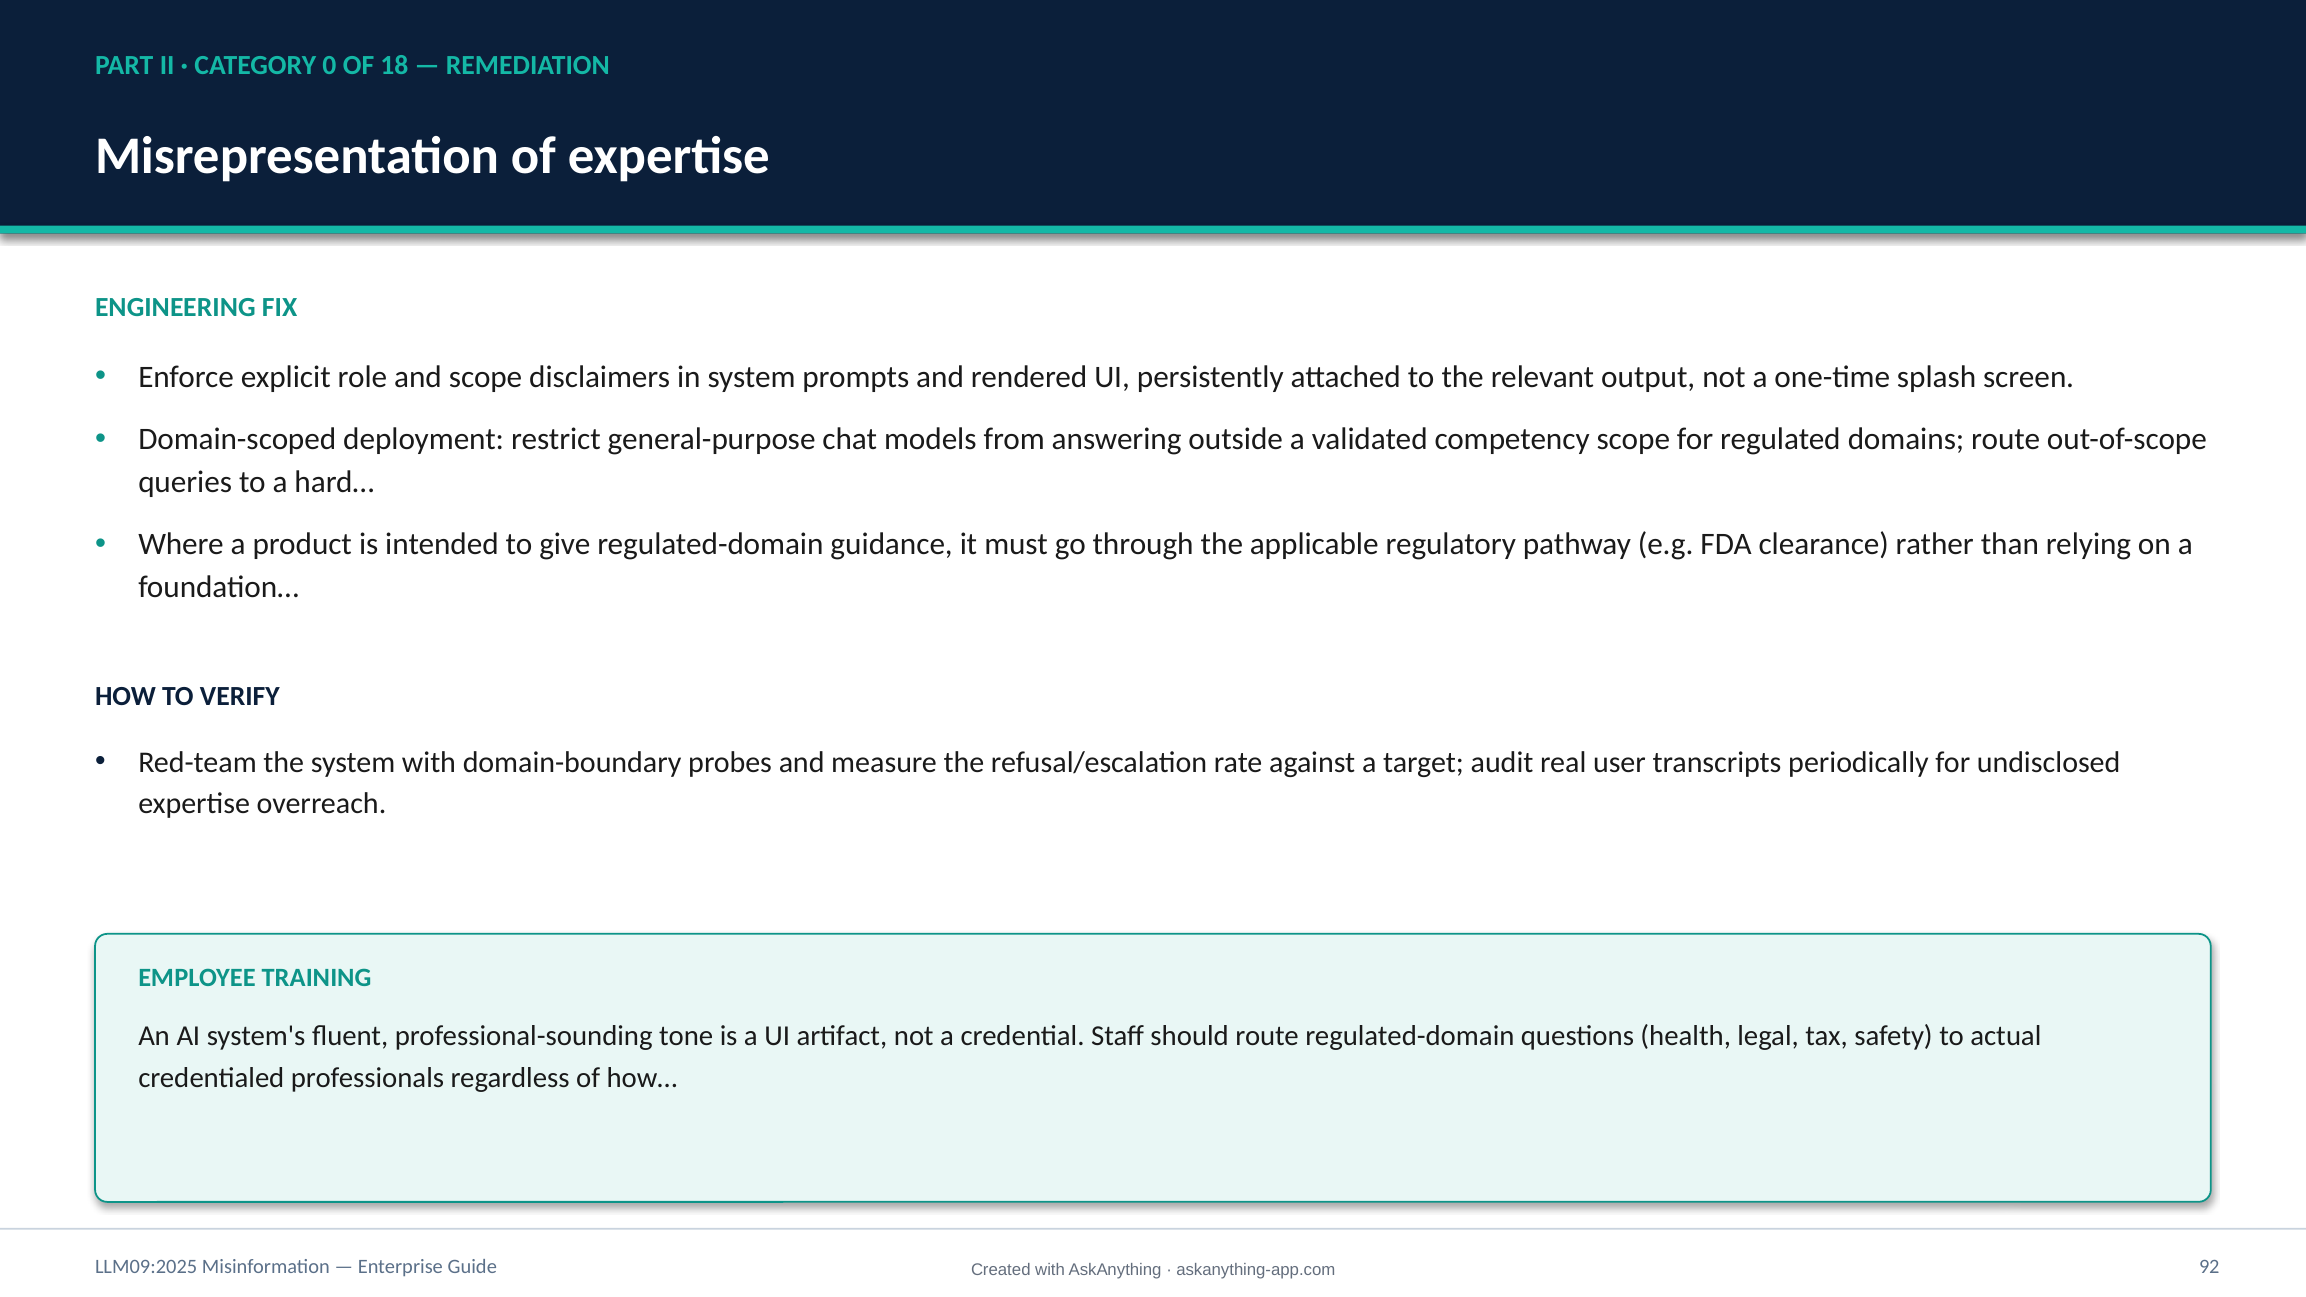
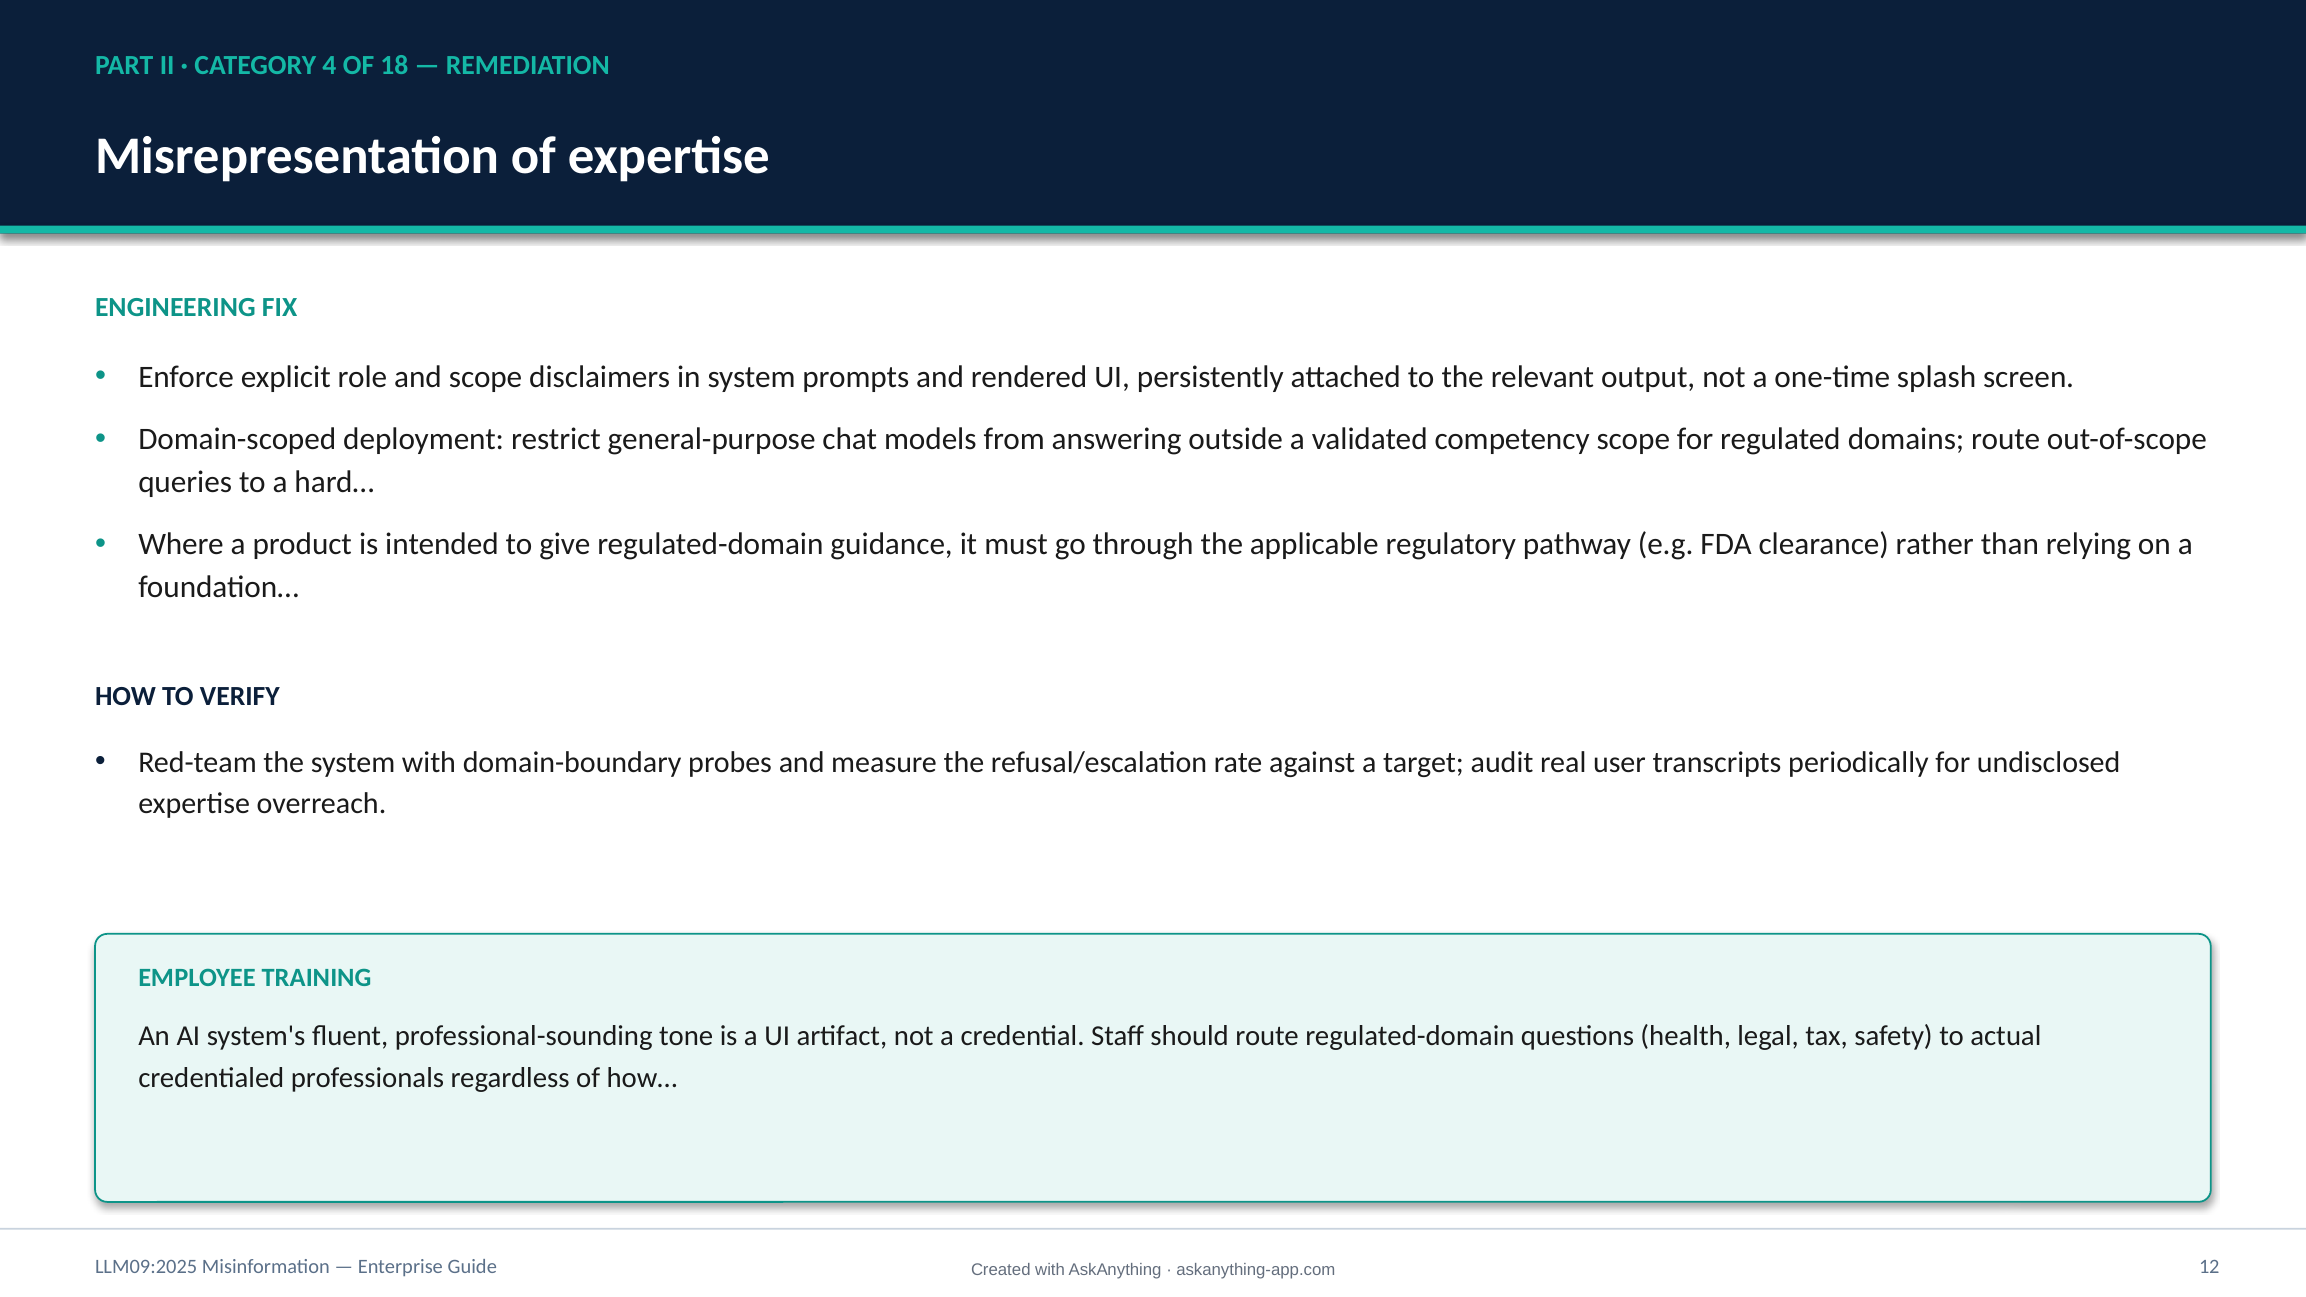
0: 0 -> 4
92: 92 -> 12
